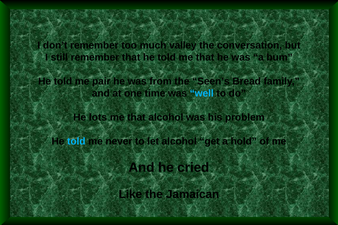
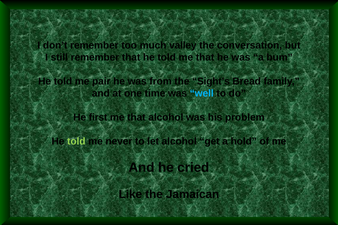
Seen’s: Seen’s -> Sight’s
lots: lots -> first
told at (76, 141) colour: light blue -> light green
